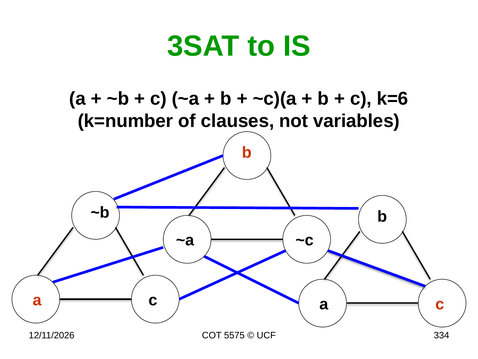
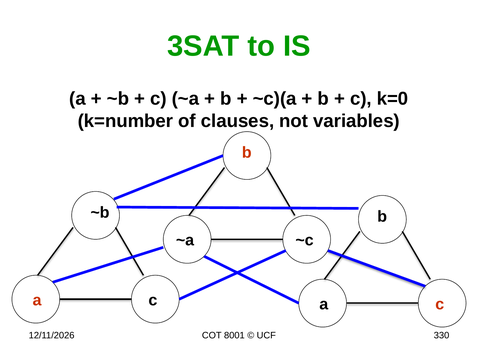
k=6: k=6 -> k=0
5575: 5575 -> 8001
334: 334 -> 330
